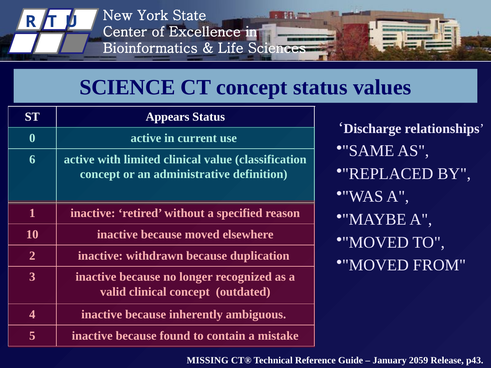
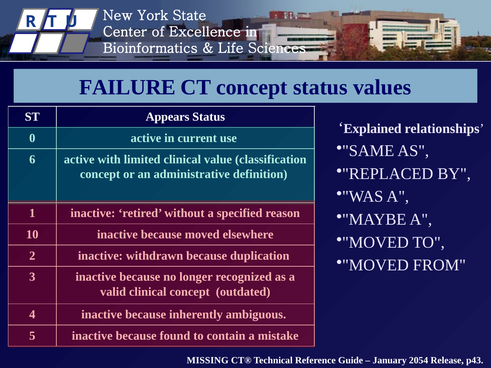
SCIENCE: SCIENCE -> FAILURE
Discharge: Discharge -> Explained
2059: 2059 -> 2054
